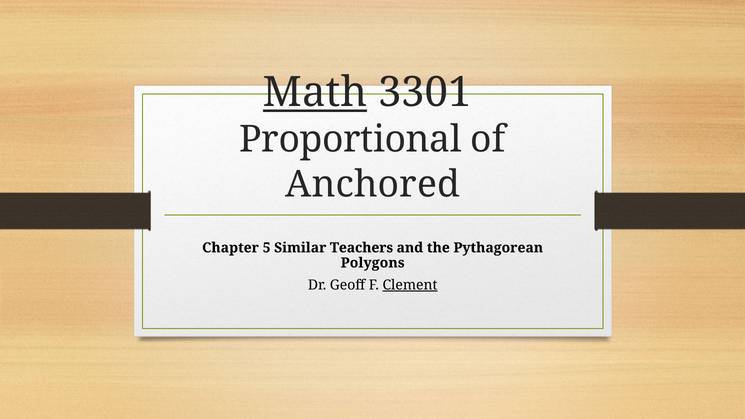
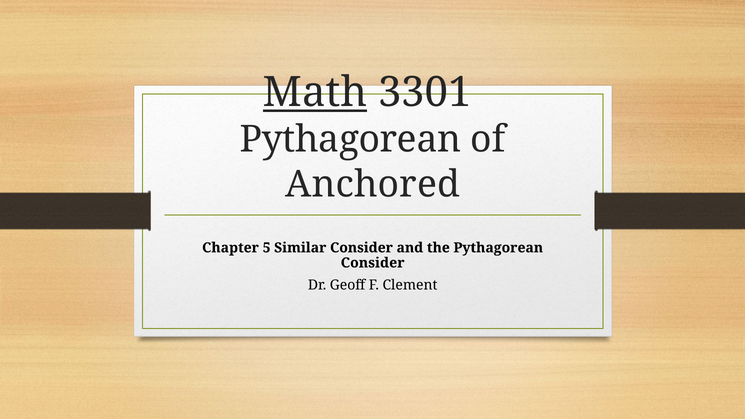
Proportional at (350, 140): Proportional -> Pythagorean
Similar Teachers: Teachers -> Consider
Polygons at (373, 263): Polygons -> Consider
Clement underline: present -> none
